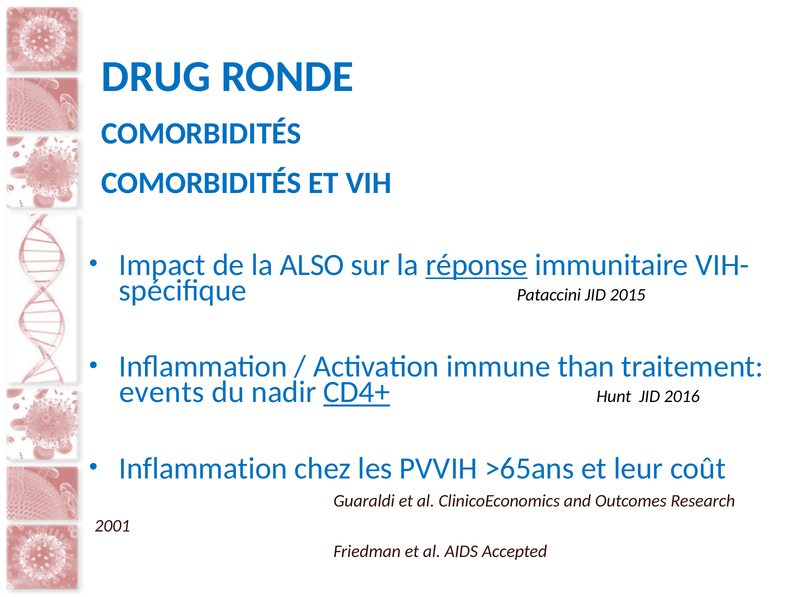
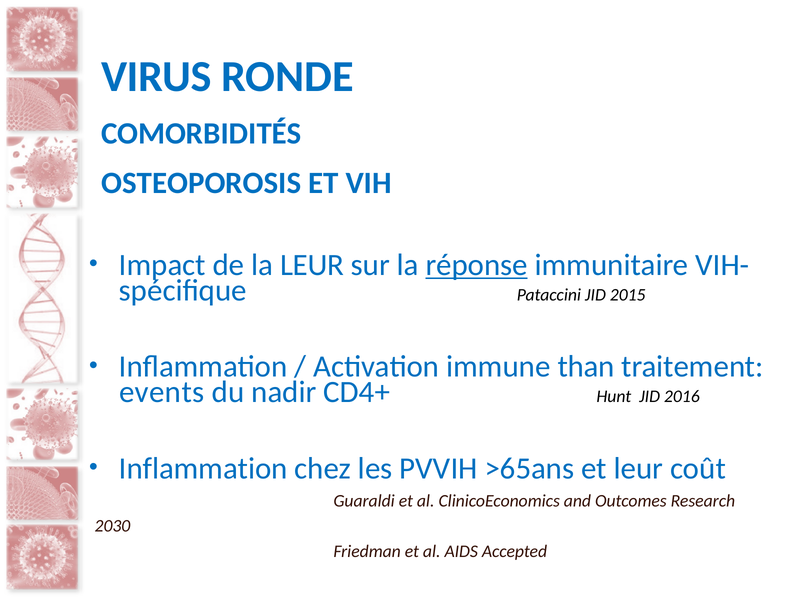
DRUG: DRUG -> VIRUS
COMORBIDITÉS at (201, 183): COMORBIDITÉS -> OSTEOPOROSIS
la ALSO: ALSO -> LEUR
CD4+ underline: present -> none
2001: 2001 -> 2030
